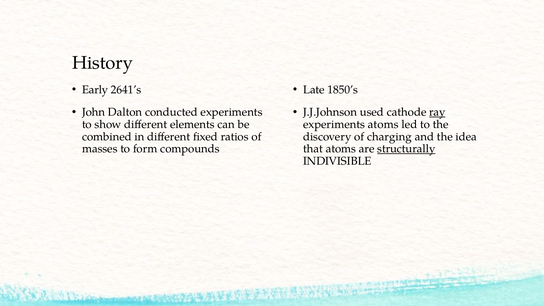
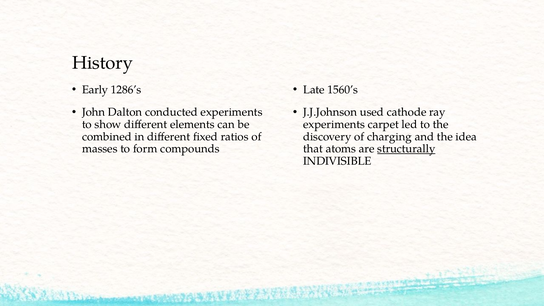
2641’s: 2641’s -> 1286’s
1850’s: 1850’s -> 1560’s
ray underline: present -> none
experiments atoms: atoms -> carpet
